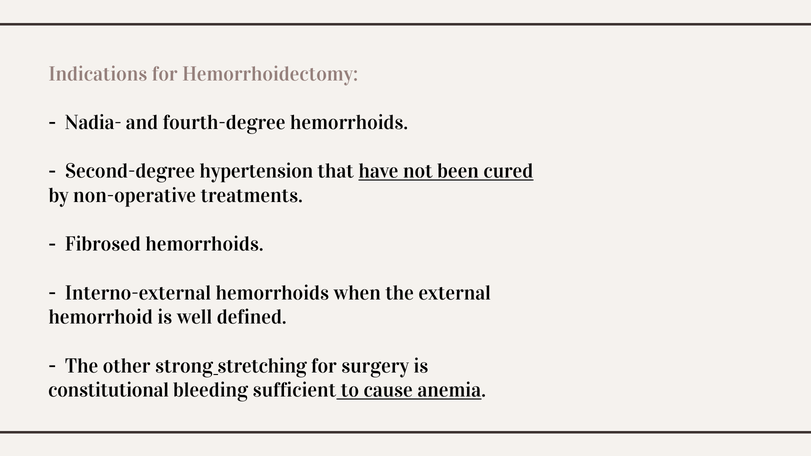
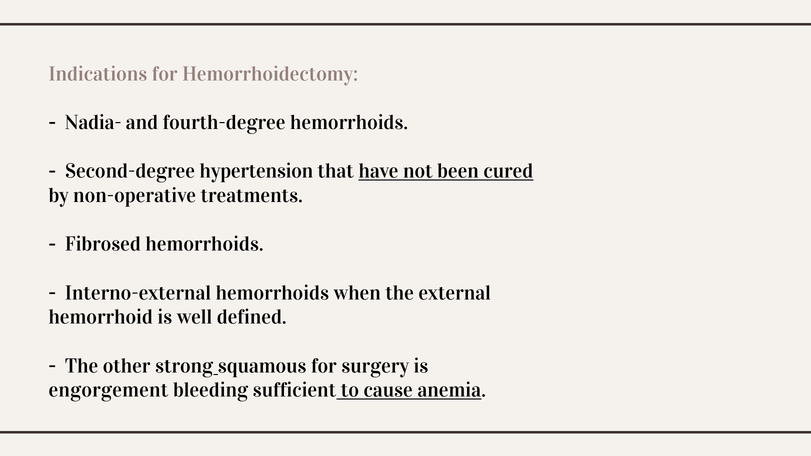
stretching: stretching -> squamous
constitutional: constitutional -> engorgement
